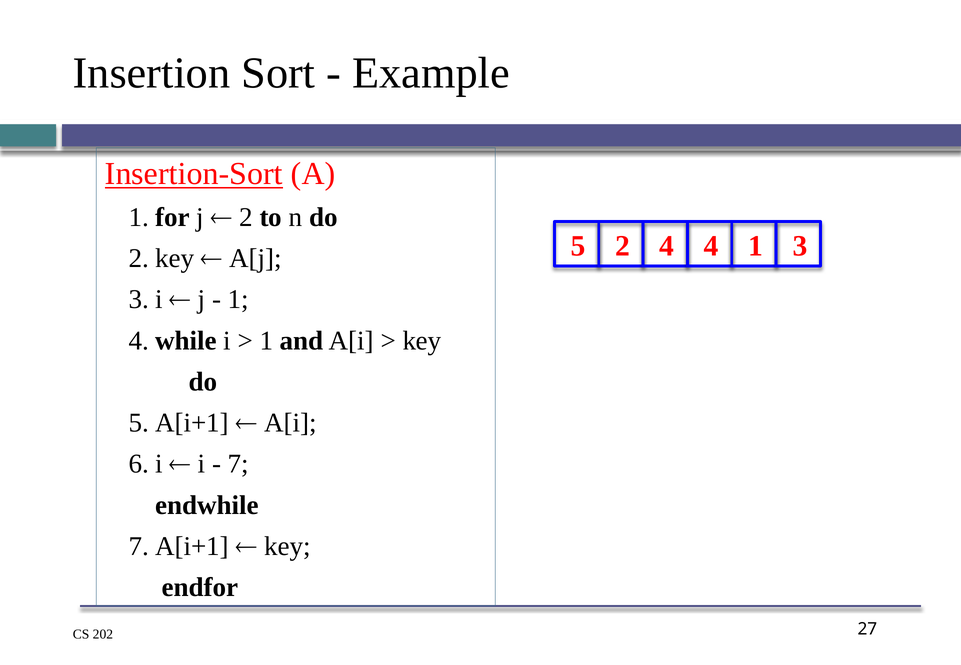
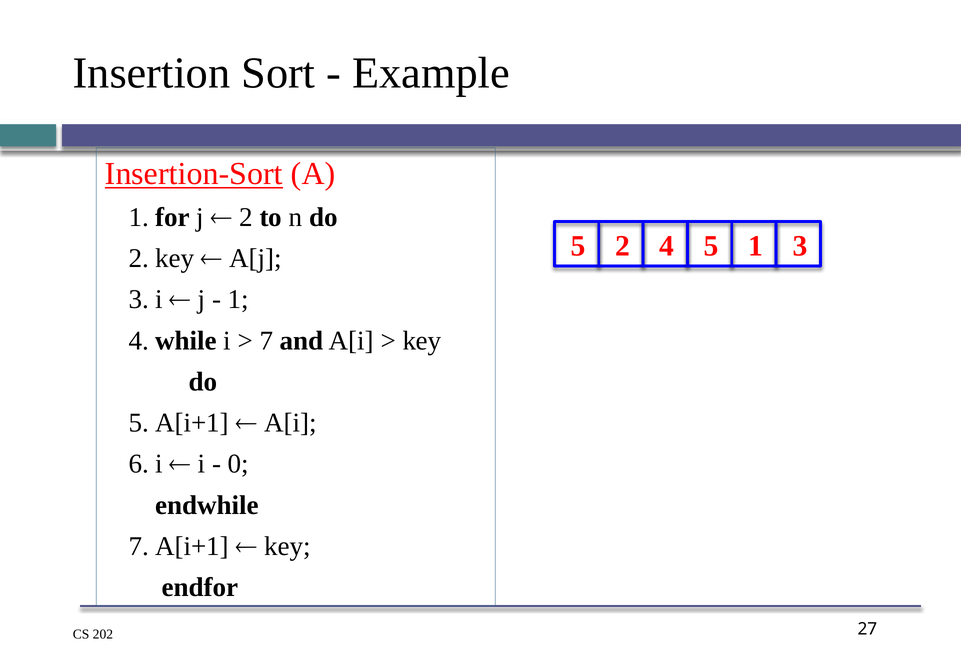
4 4: 4 -> 5
1 at (266, 341): 1 -> 7
7: 7 -> 0
